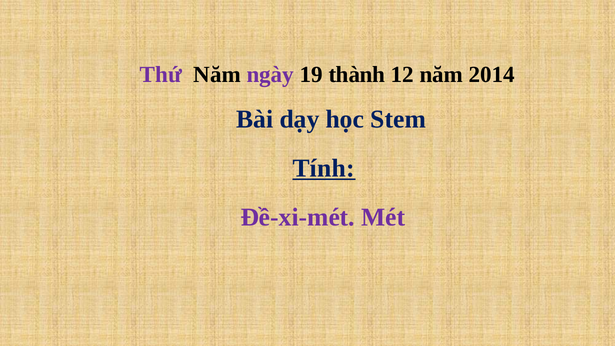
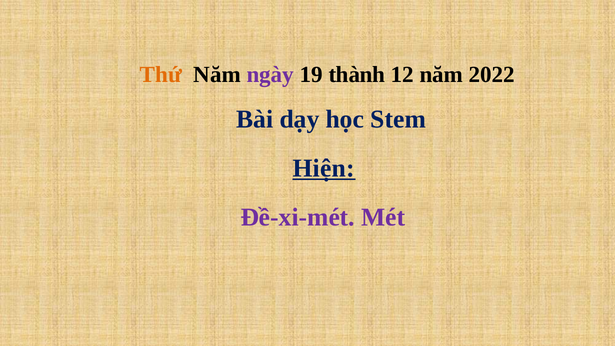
Thứ colour: purple -> orange
2014: 2014 -> 2022
Tính: Tính -> Hiện
